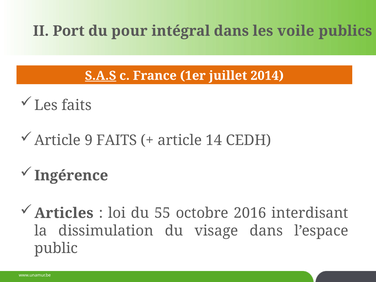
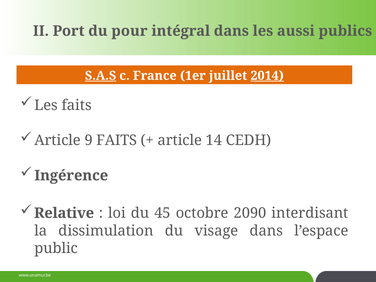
voile: voile -> aussi
2014 underline: none -> present
Articles: Articles -> Relative
55: 55 -> 45
2016: 2016 -> 2090
